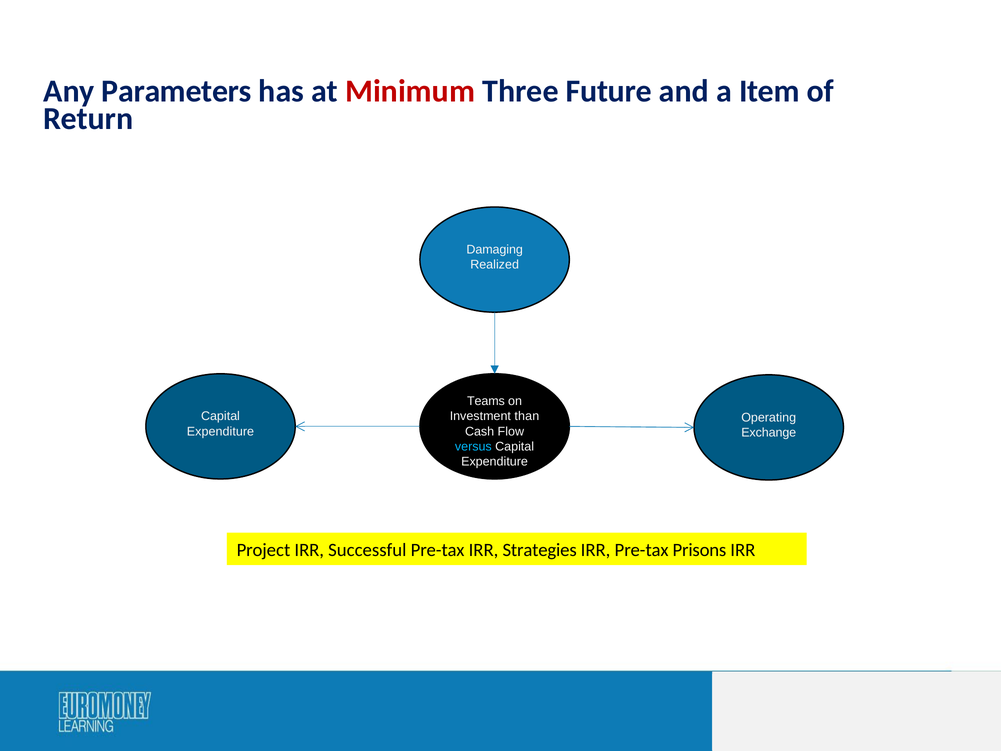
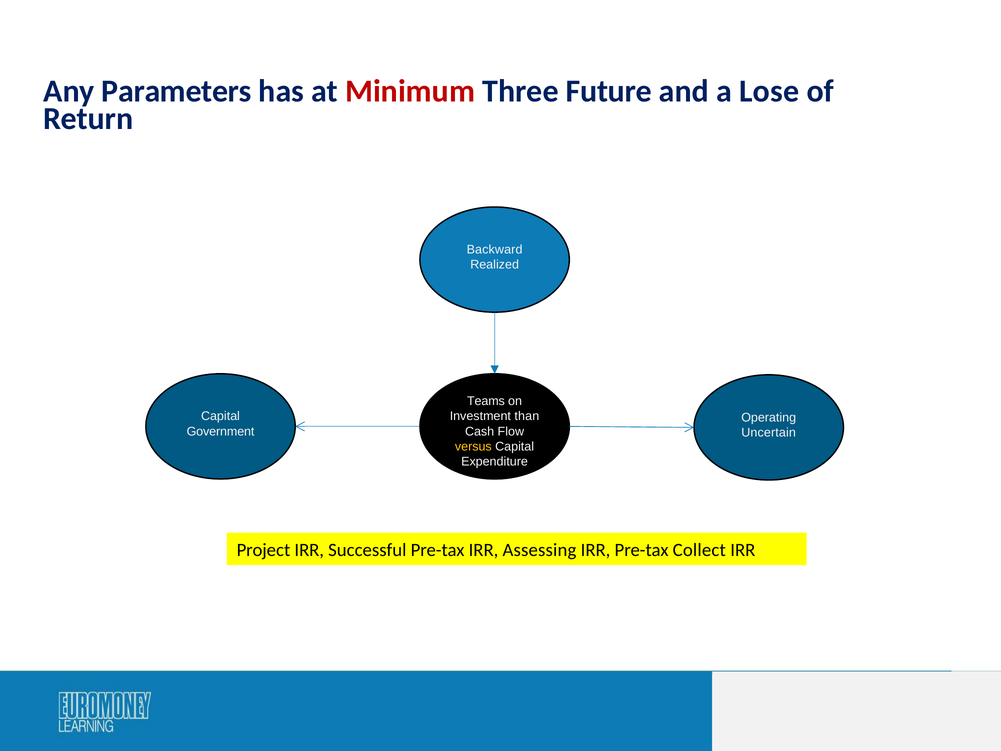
Item: Item -> Lose
Damaging: Damaging -> Backward
Expenditure at (220, 431): Expenditure -> Government
Exchange: Exchange -> Uncertain
versus colour: light blue -> yellow
Strategies: Strategies -> Assessing
Prisons: Prisons -> Collect
